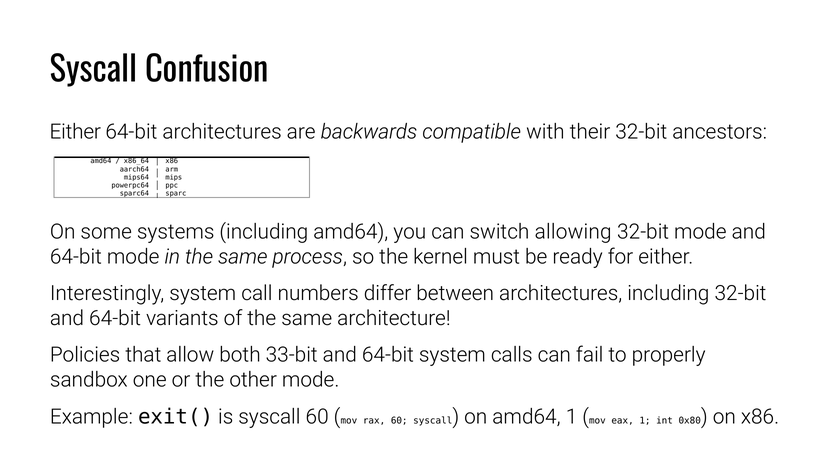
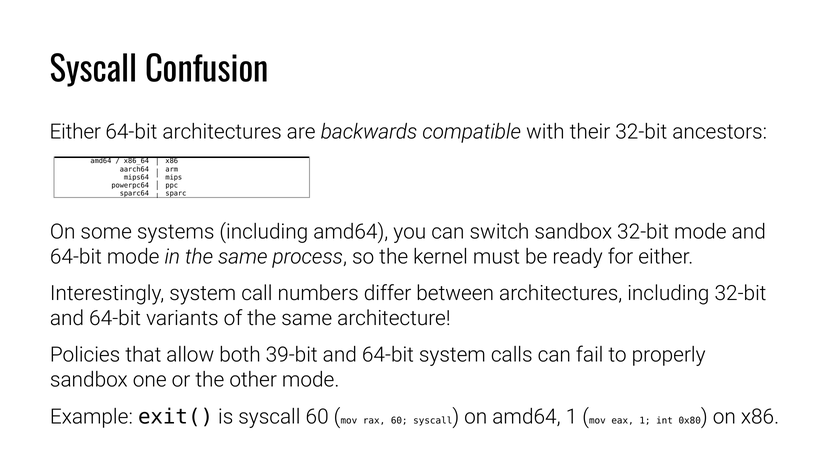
switch allowing: allowing -> sandbox
33-bit: 33-bit -> 39-bit
